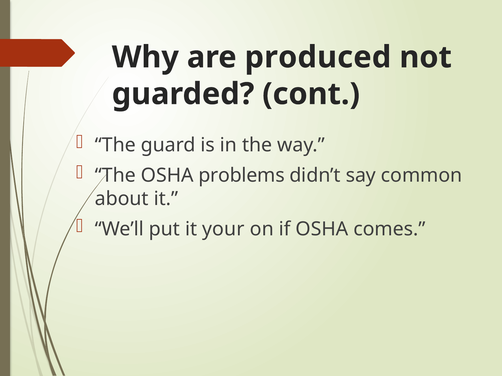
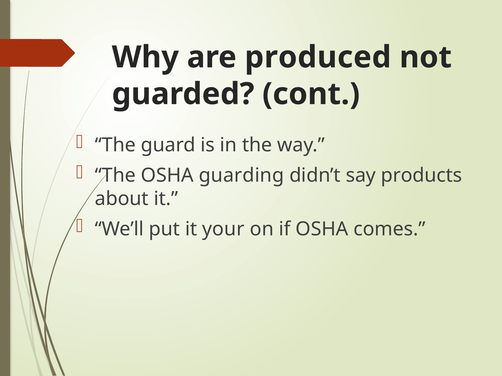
problems: problems -> guarding
common: common -> products
